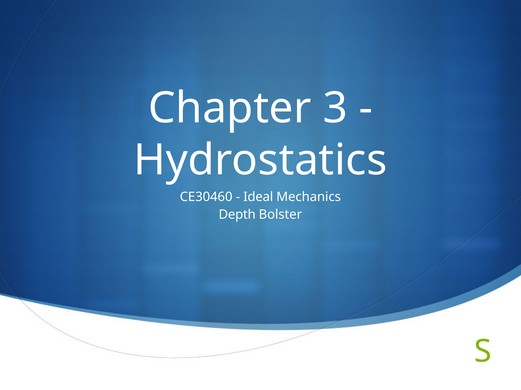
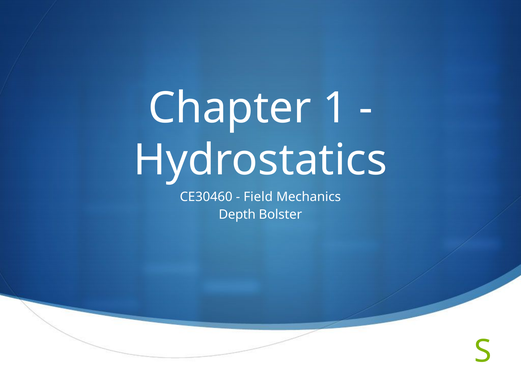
3: 3 -> 1
Ideal: Ideal -> Field
